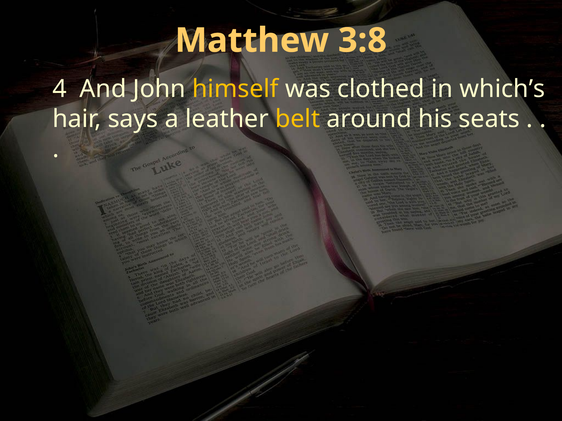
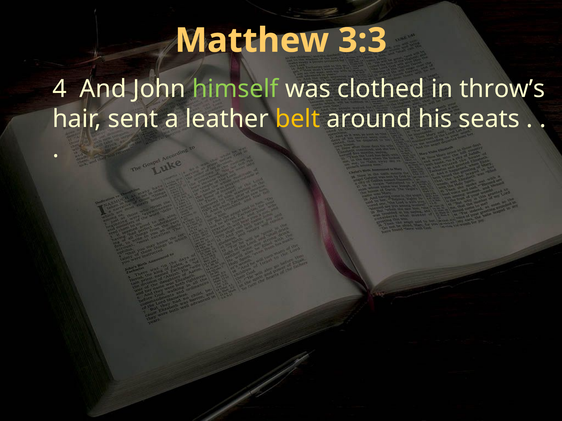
3:8: 3:8 -> 3:3
himself colour: yellow -> light green
which’s: which’s -> throw’s
says: says -> sent
